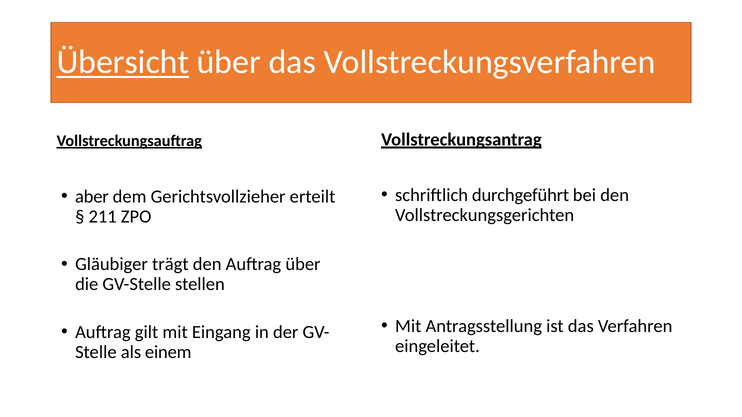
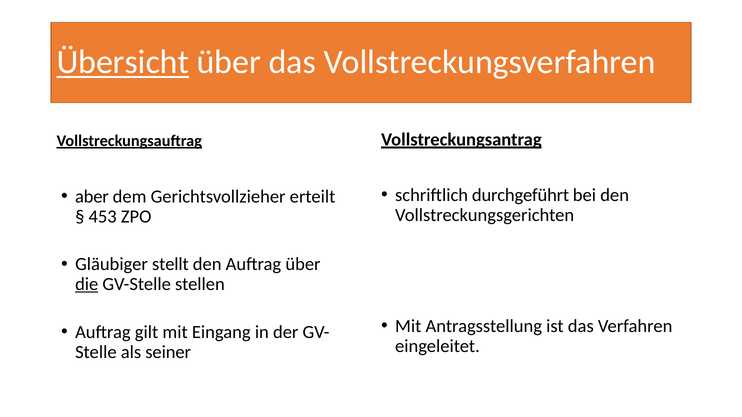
211: 211 -> 453
trägt: trägt -> stellt
die underline: none -> present
einem: einem -> seiner
